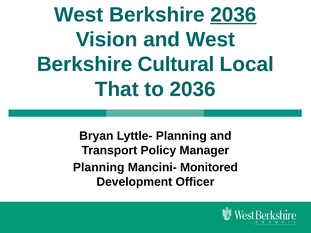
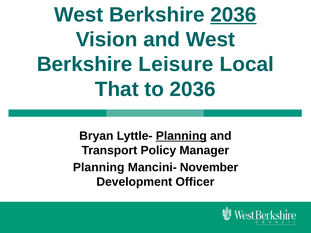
Cultural: Cultural -> Leisure
Planning at (181, 136) underline: none -> present
Monitored: Monitored -> November
